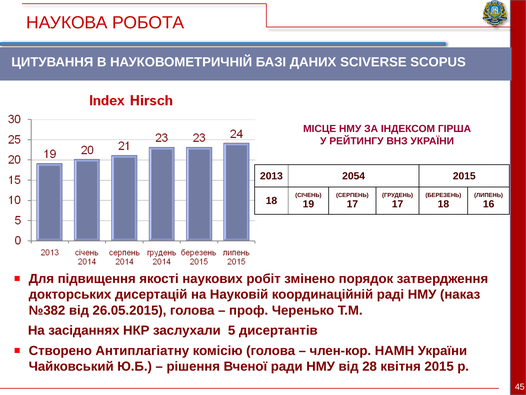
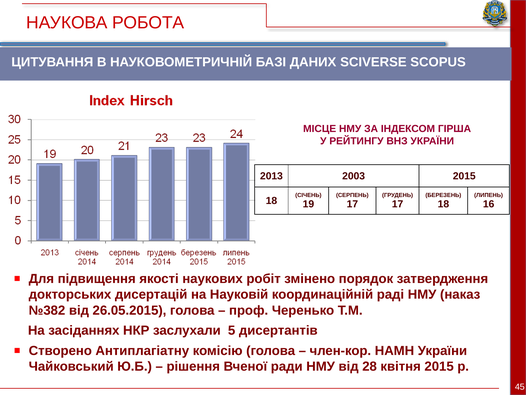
2054: 2054 -> 2003
